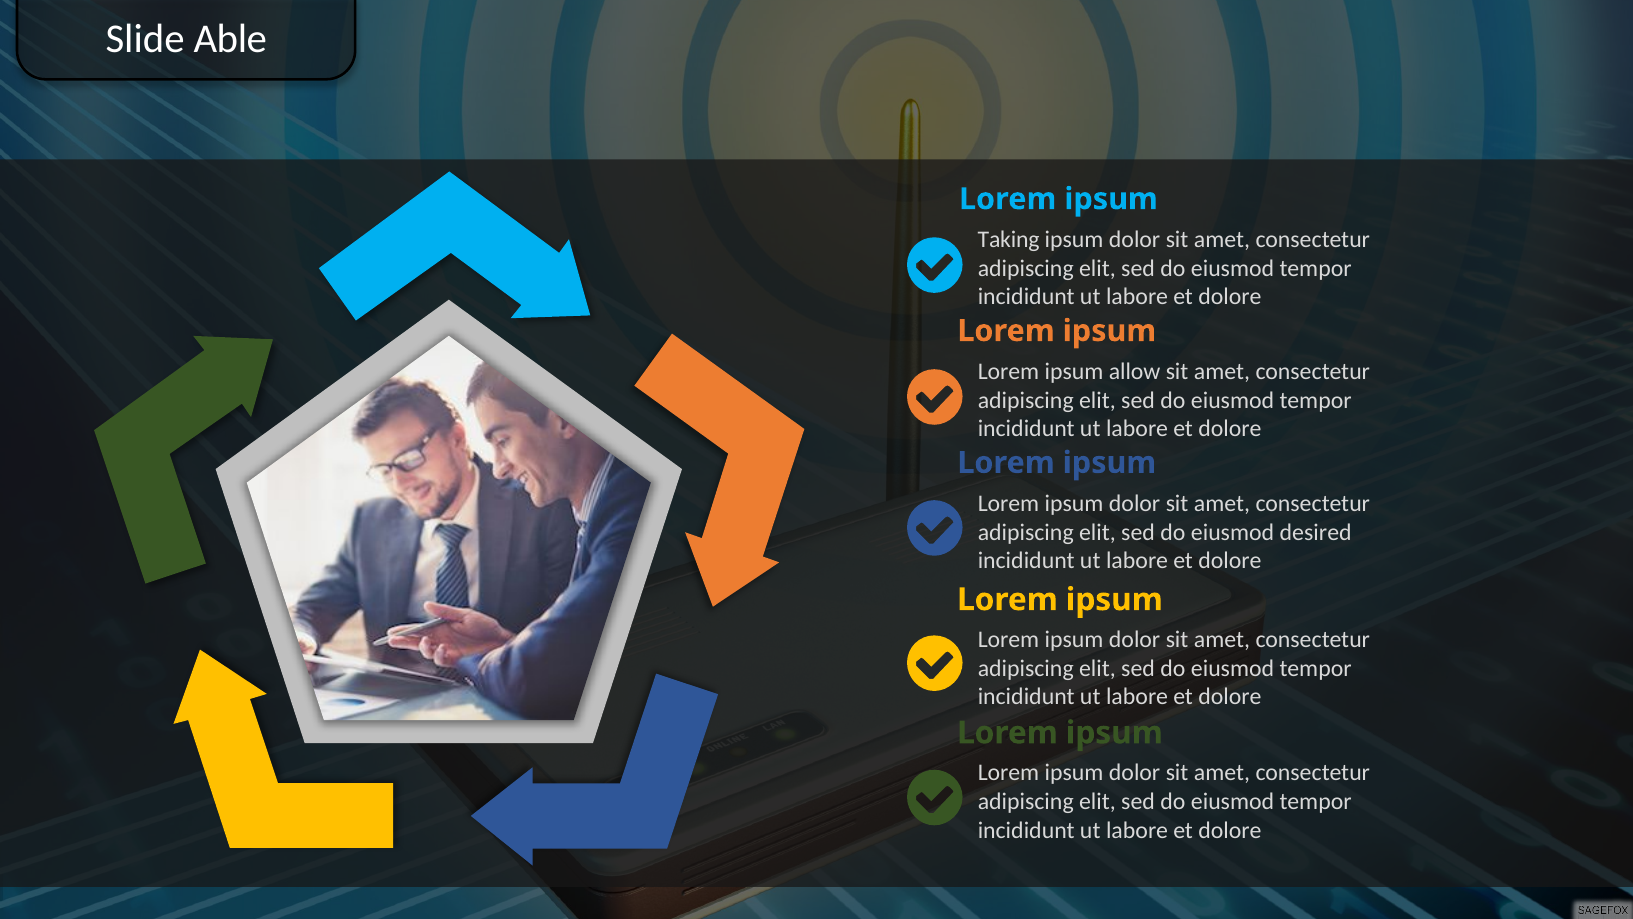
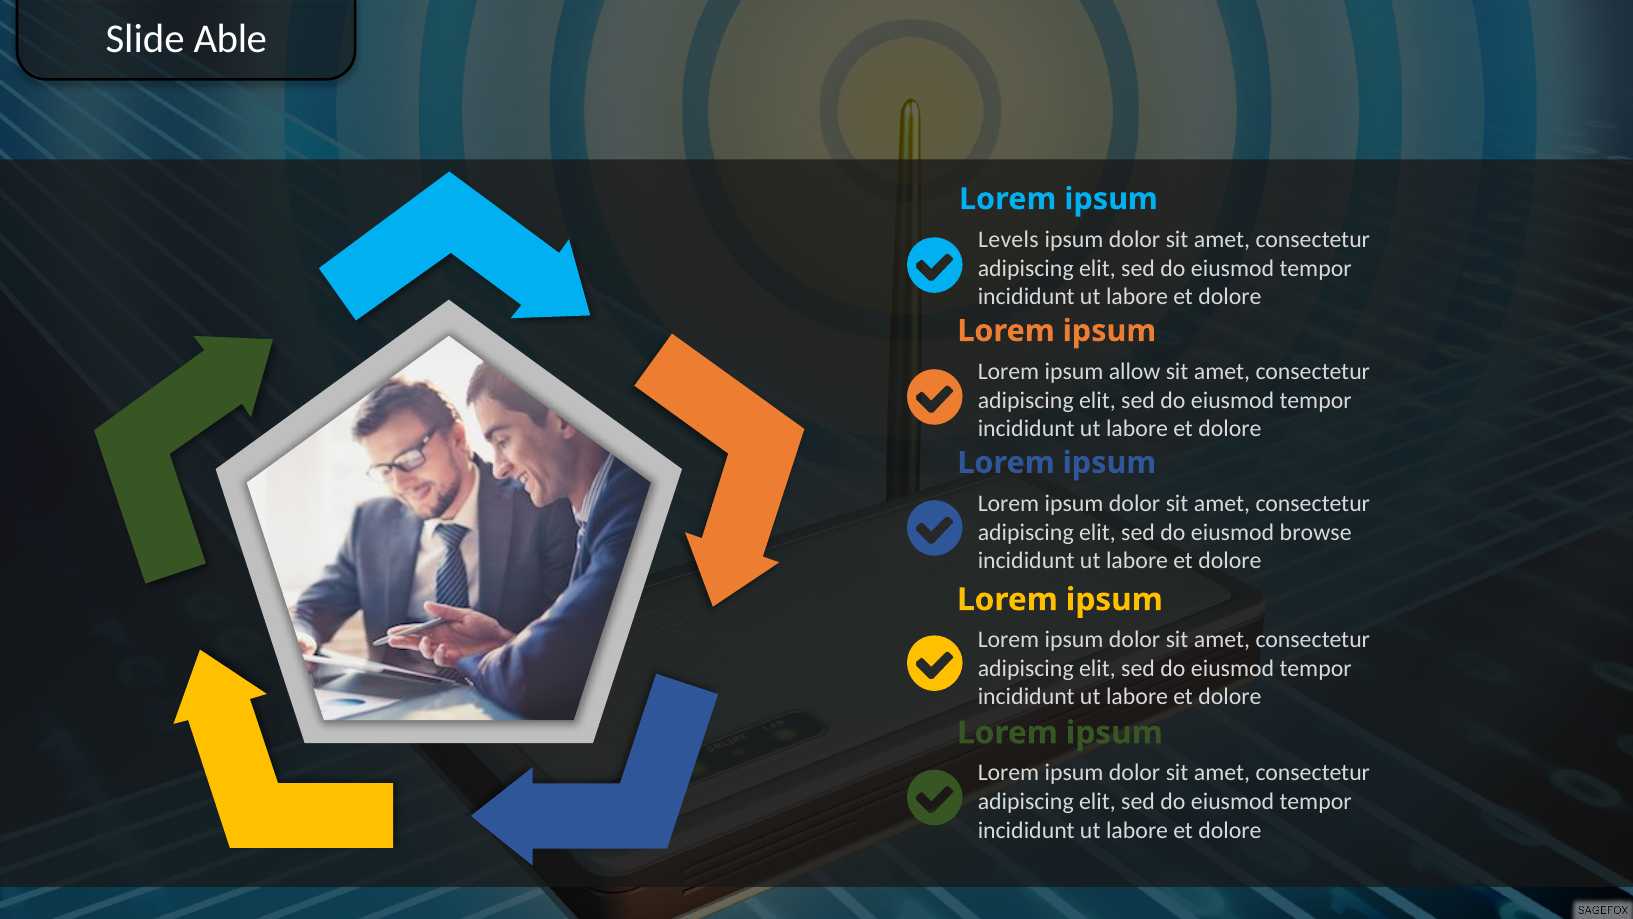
Taking: Taking -> Levels
desired: desired -> browse
